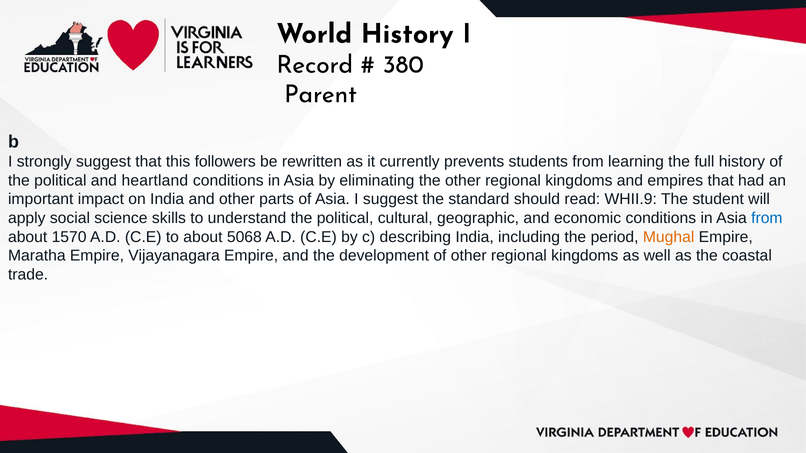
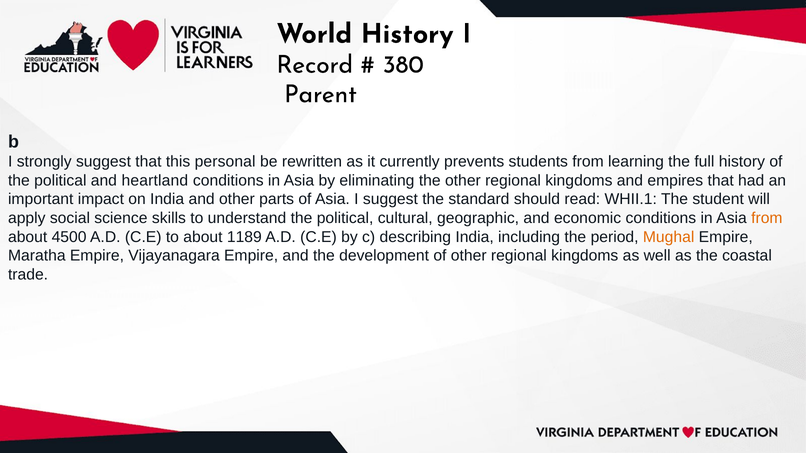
followers: followers -> personal
WHII.9: WHII.9 -> WHII.1
from at (767, 218) colour: blue -> orange
1570: 1570 -> 4500
5068: 5068 -> 1189
